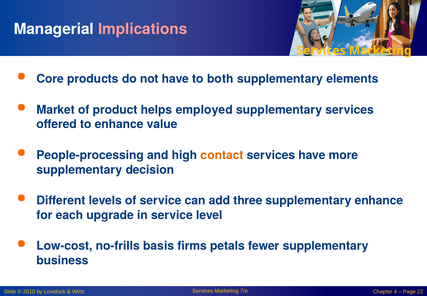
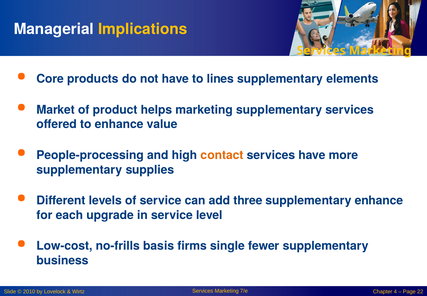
Implications colour: pink -> yellow
both: both -> lines
helps employed: employed -> marketing
decision: decision -> supplies
petals: petals -> single
